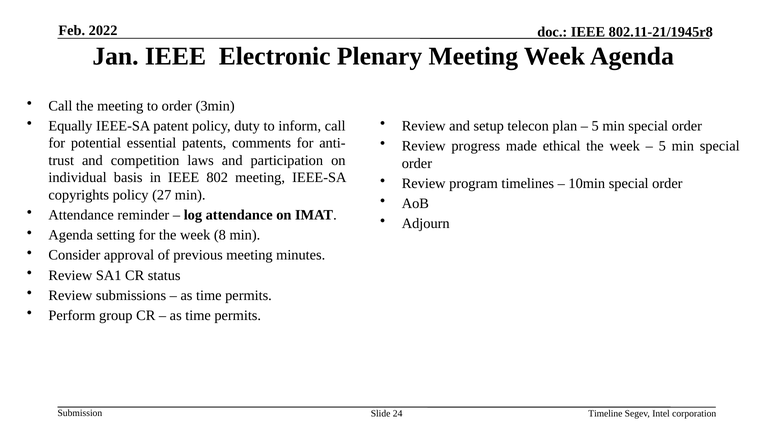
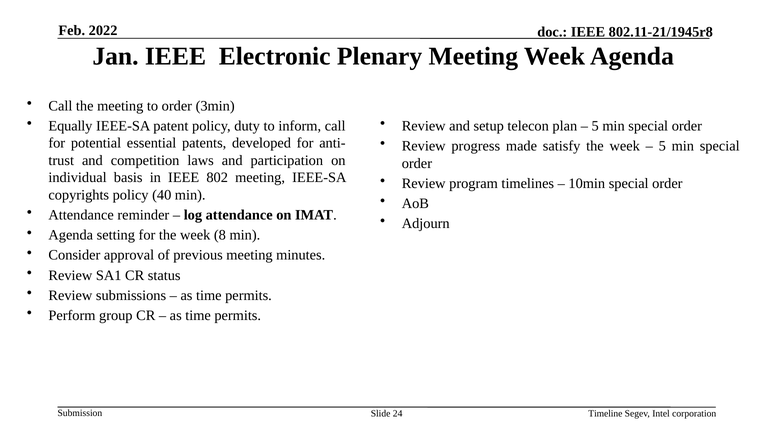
comments: comments -> developed
ethical: ethical -> satisfy
27: 27 -> 40
